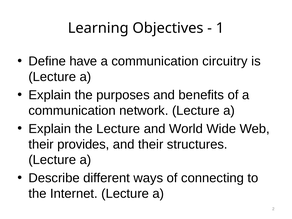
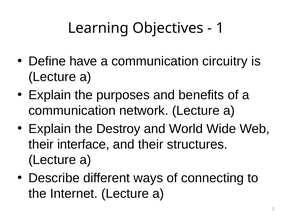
the Lecture: Lecture -> Destroy
provides: provides -> interface
